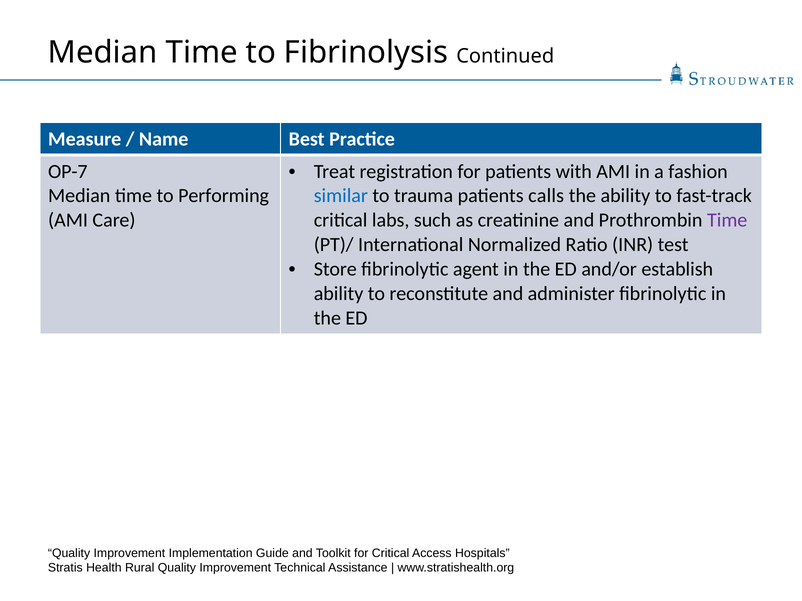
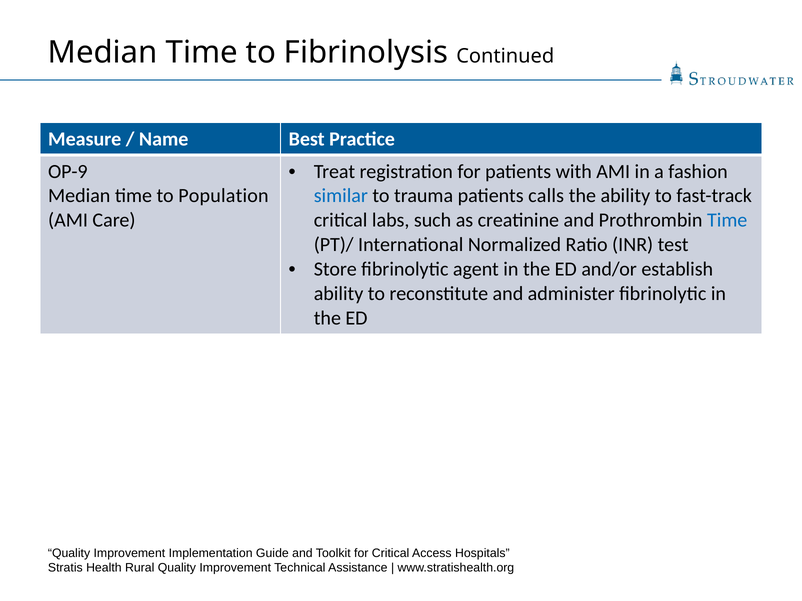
OP-7: OP-7 -> OP-9
Performing: Performing -> Population
Time at (727, 221) colour: purple -> blue
